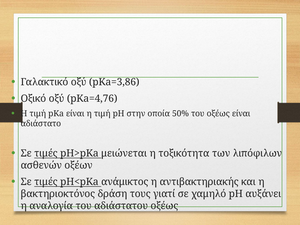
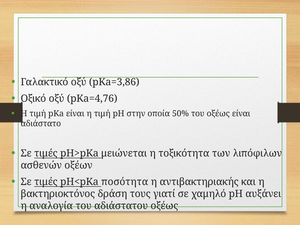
ανάμικτος: ανάμικτος -> ποσότητα
